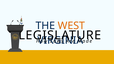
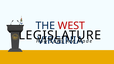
WEST colour: orange -> red
